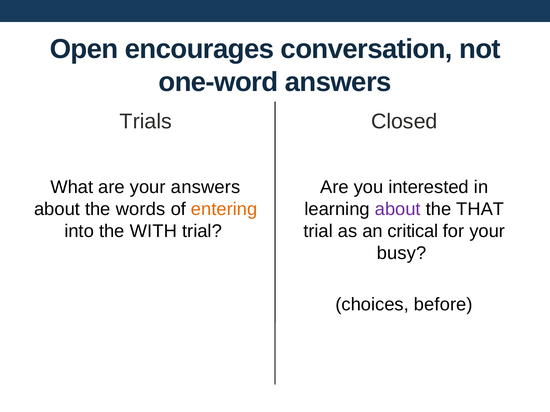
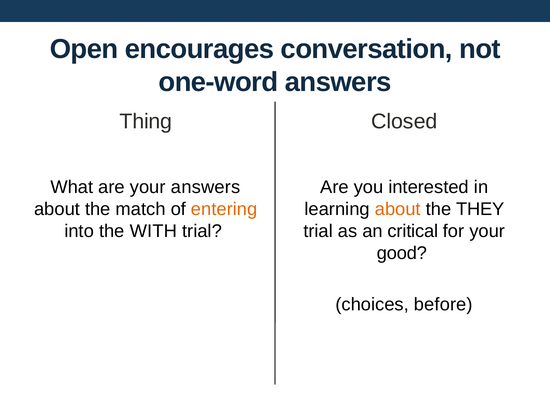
Trials: Trials -> Thing
words: words -> match
about at (398, 209) colour: purple -> orange
THAT: THAT -> THEY
busy: busy -> good
